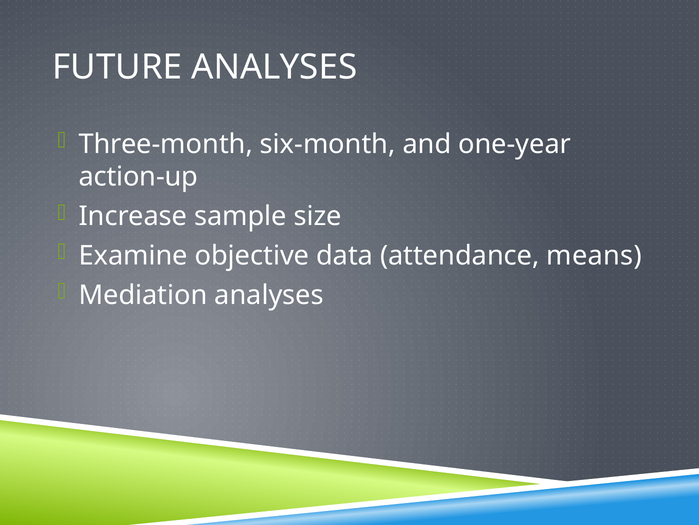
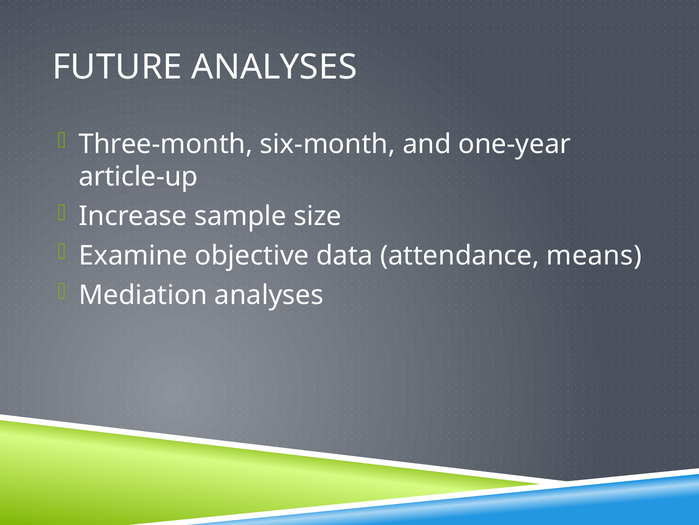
action-up: action-up -> article-up
